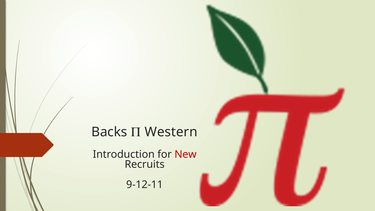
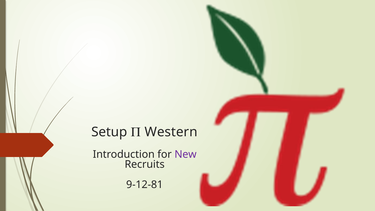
Backs: Backs -> Setup
New colour: red -> purple
9-12-11: 9-12-11 -> 9-12-81
